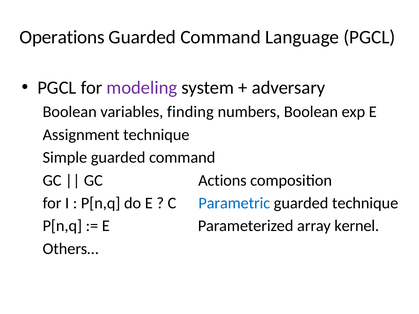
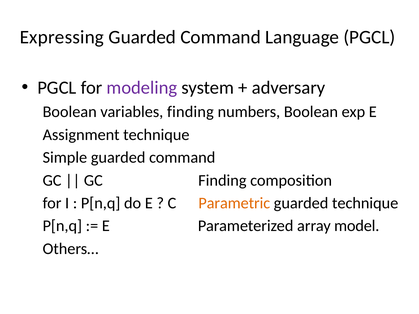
Operations: Operations -> Expressing
GC Actions: Actions -> Finding
Parametric colour: blue -> orange
kernel: kernel -> model
